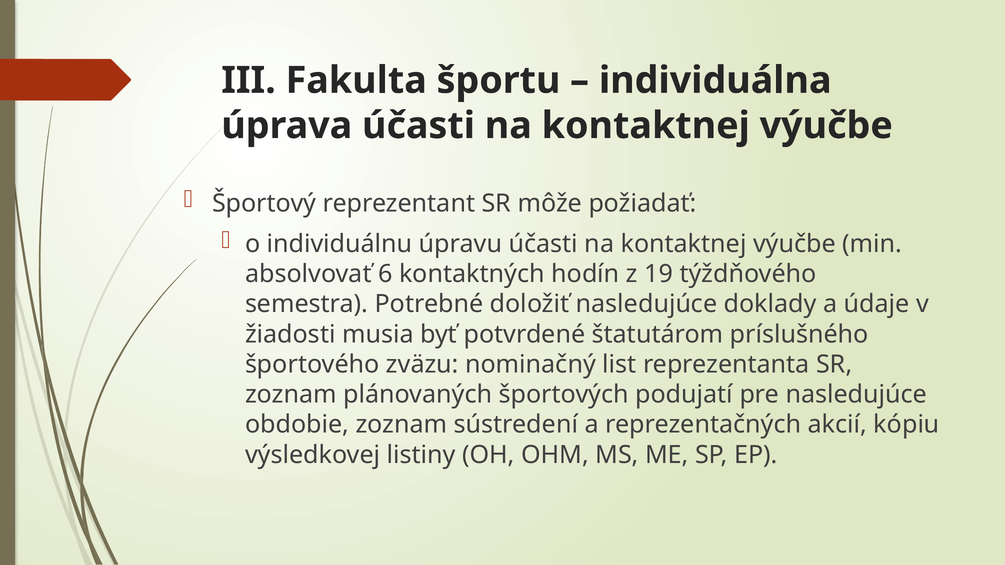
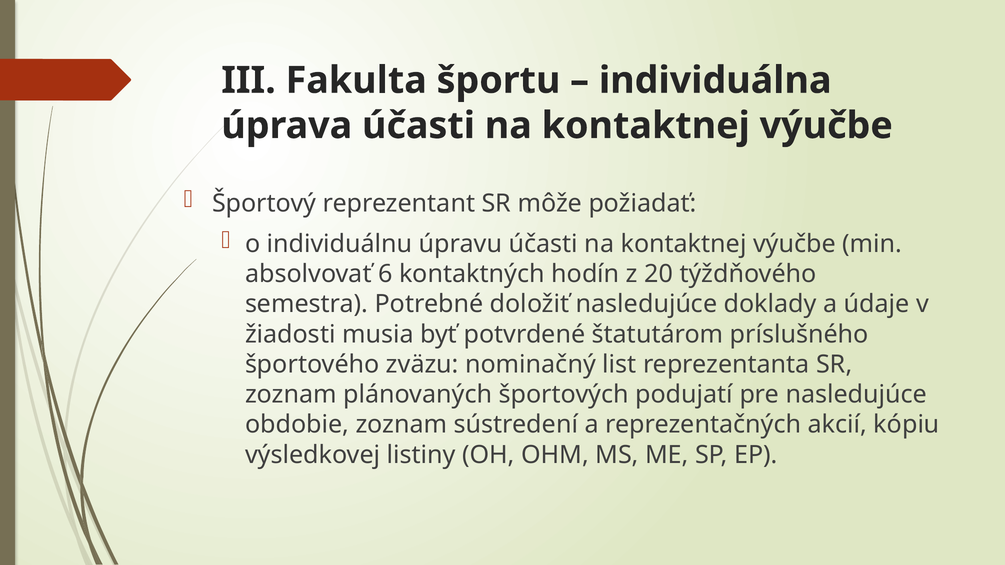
19: 19 -> 20
